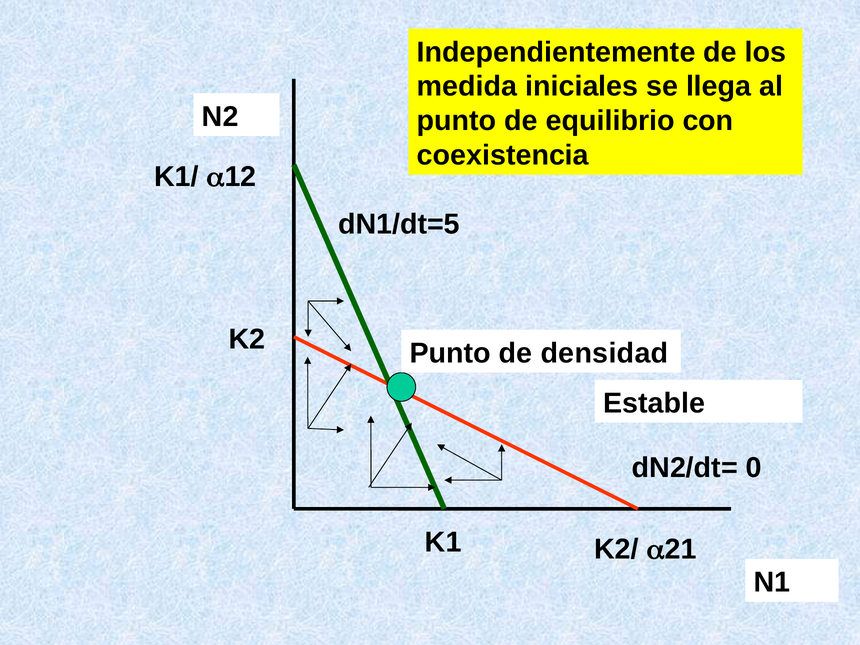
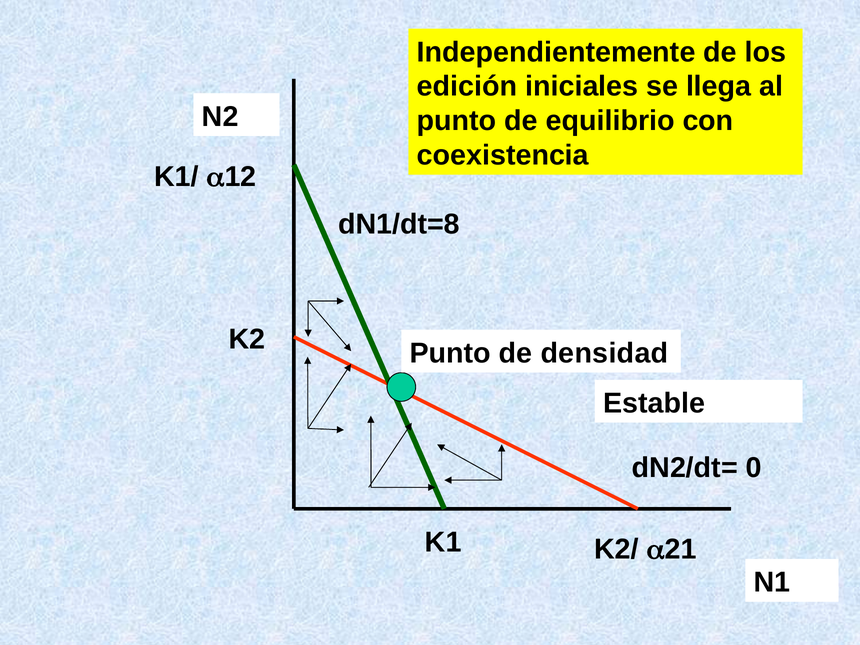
medida: medida -> edición
dN1/dt=5: dN1/dt=5 -> dN1/dt=8
